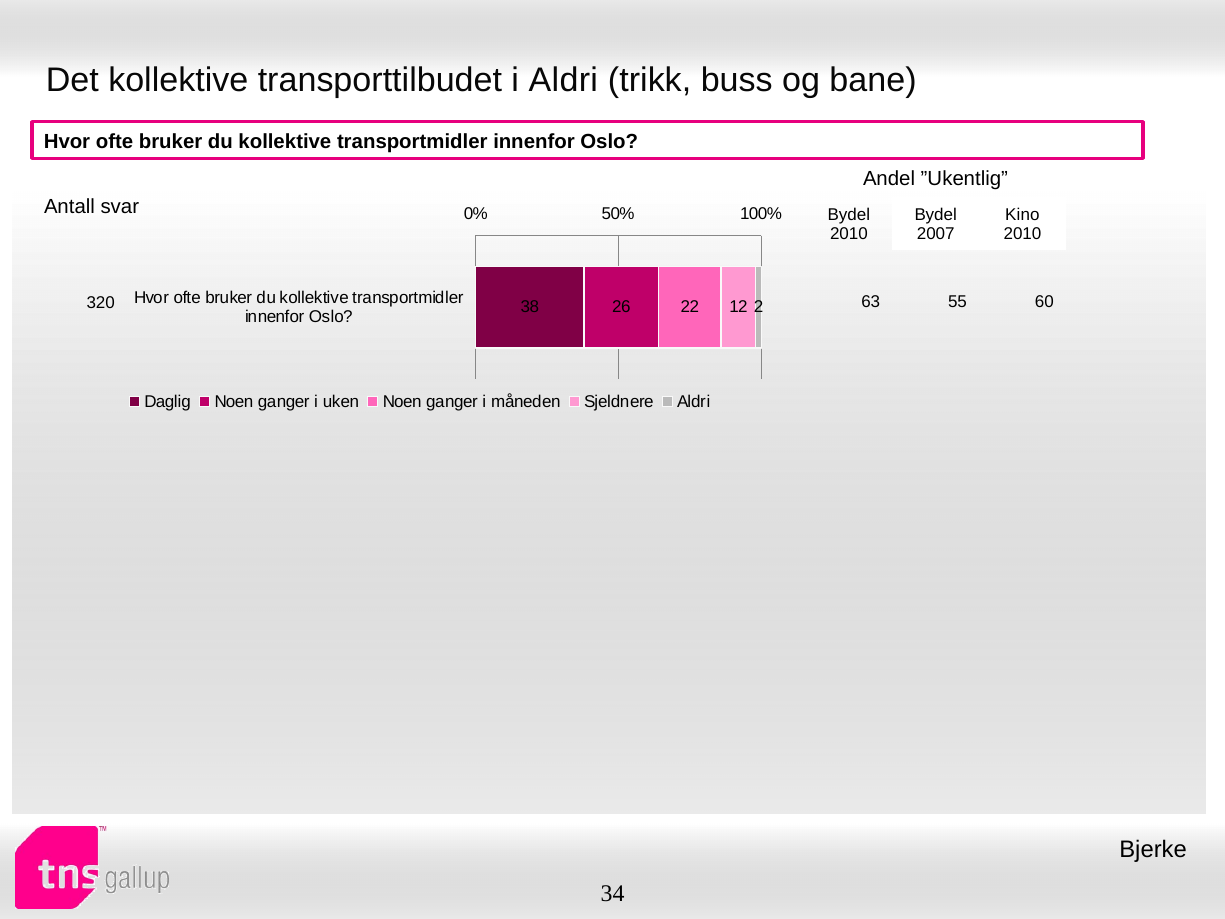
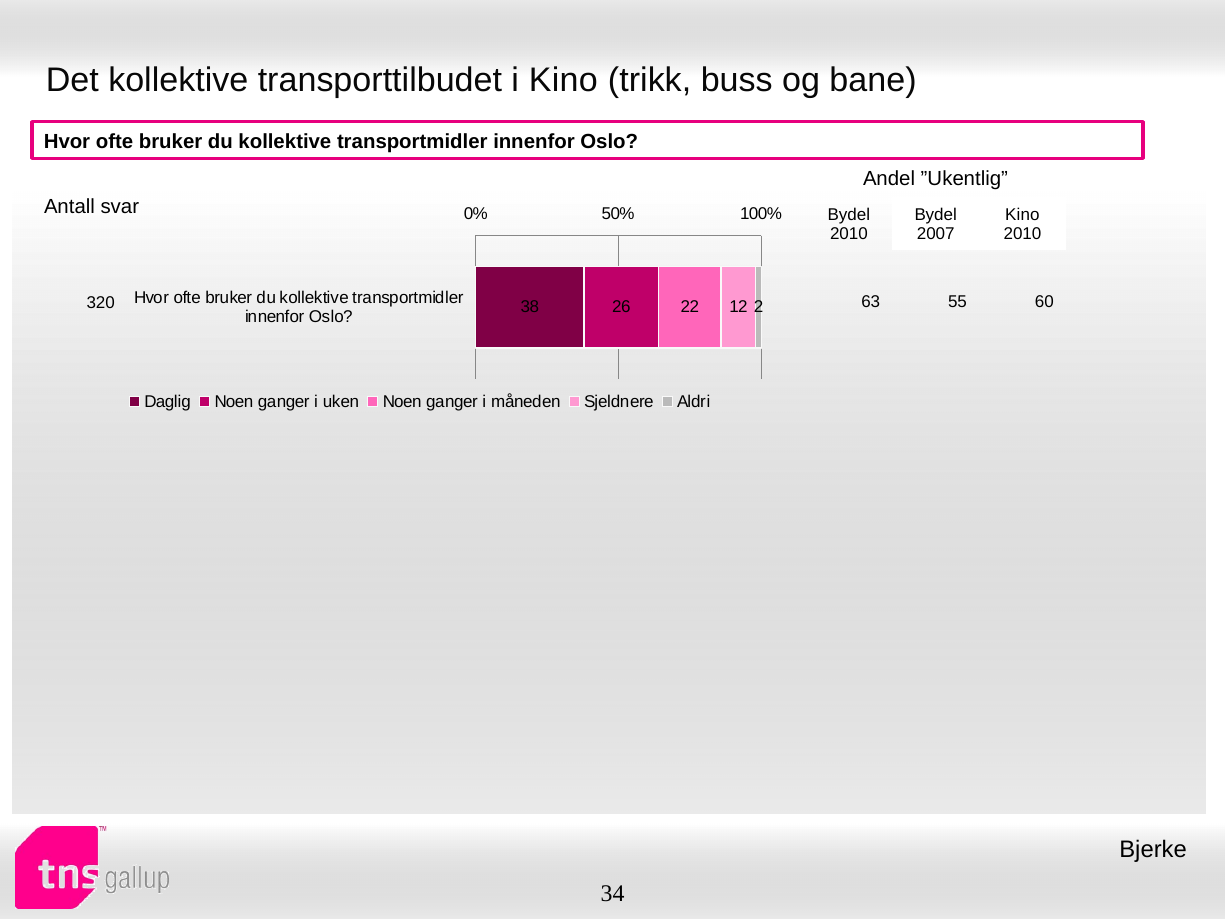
i Aldri: Aldri -> Kino
